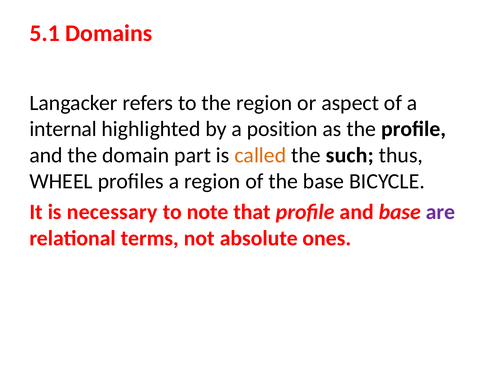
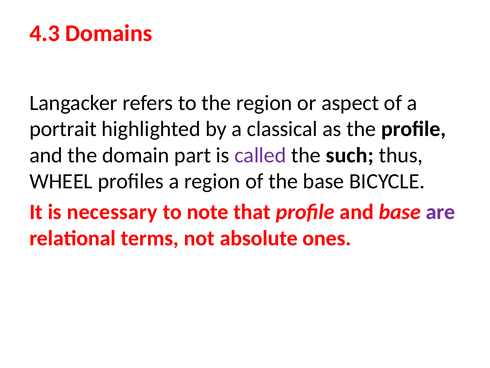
5.1: 5.1 -> 4.3
internal: internal -> portrait
position: position -> classical
called colour: orange -> purple
